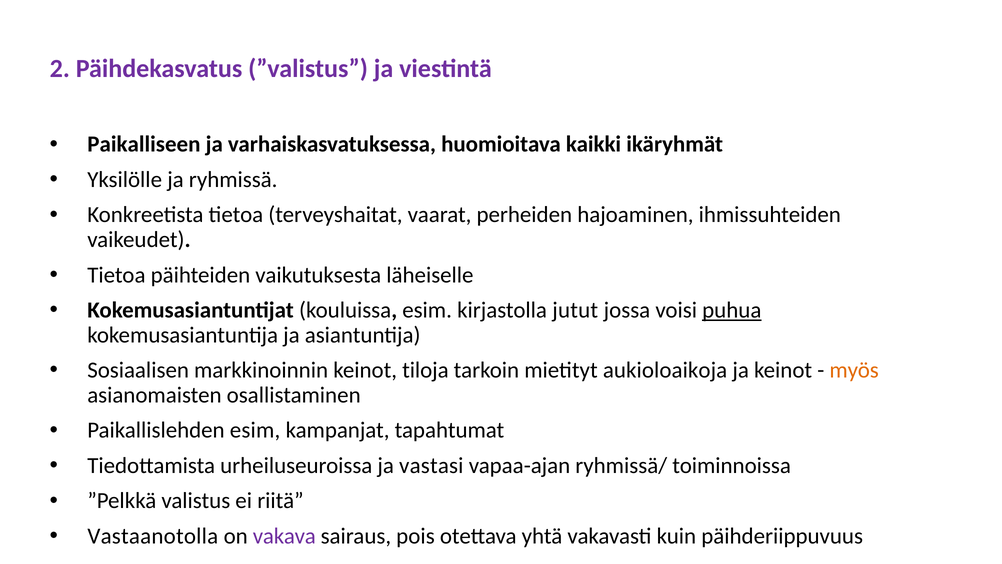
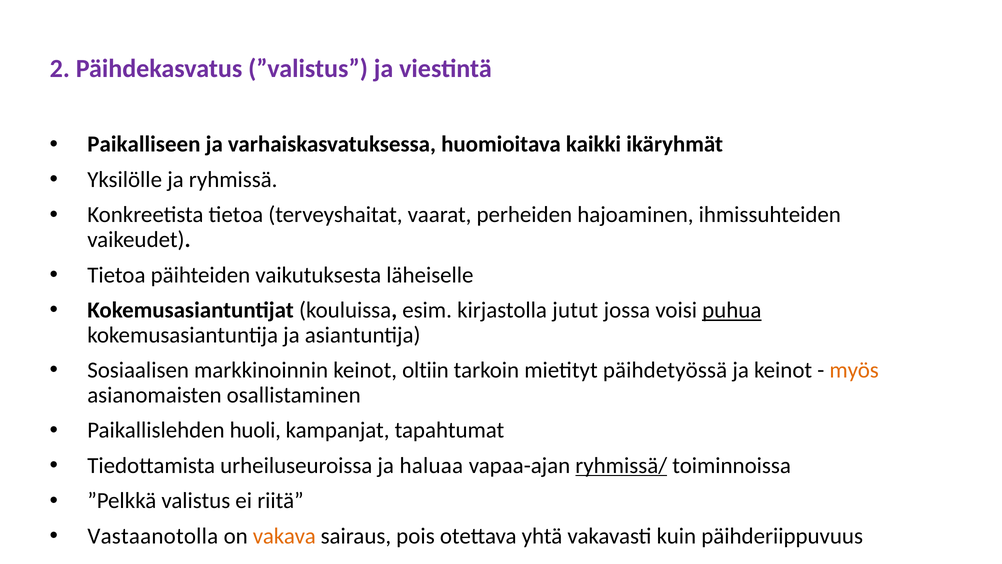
tiloja: tiloja -> oltiin
aukioloaikoja: aukioloaikoja -> päihdetyössä
Paikallislehden esim: esim -> huoli
vastasi: vastasi -> haluaa
ryhmissä/ underline: none -> present
vakava colour: purple -> orange
